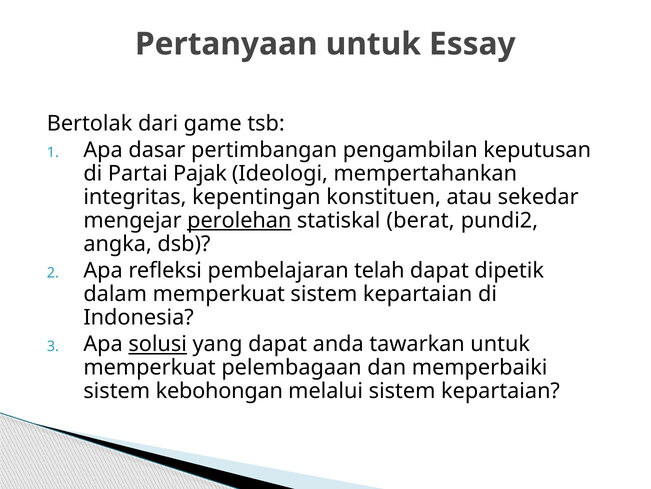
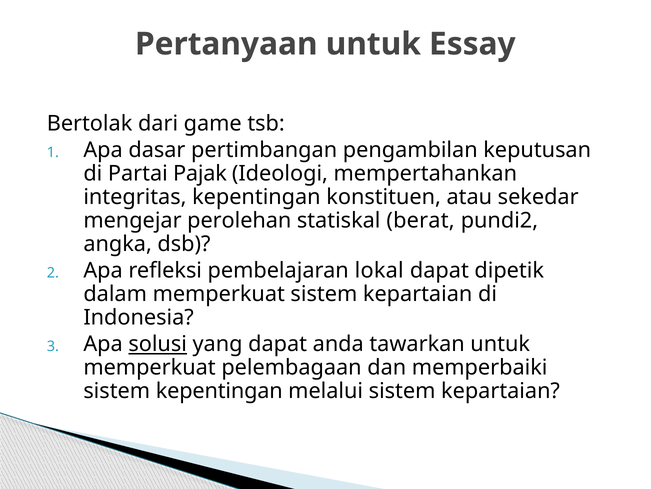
perolehan underline: present -> none
telah: telah -> lokal
sistem kebohongan: kebohongan -> kepentingan
